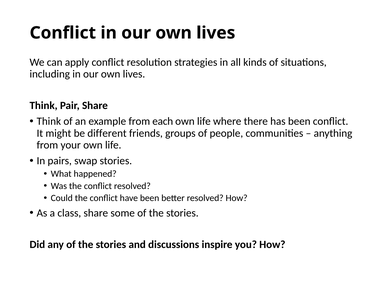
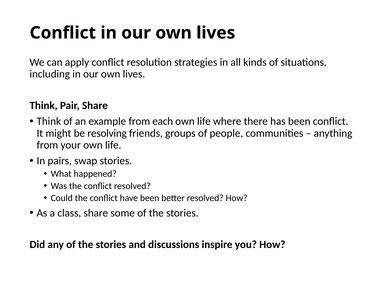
different: different -> resolving
